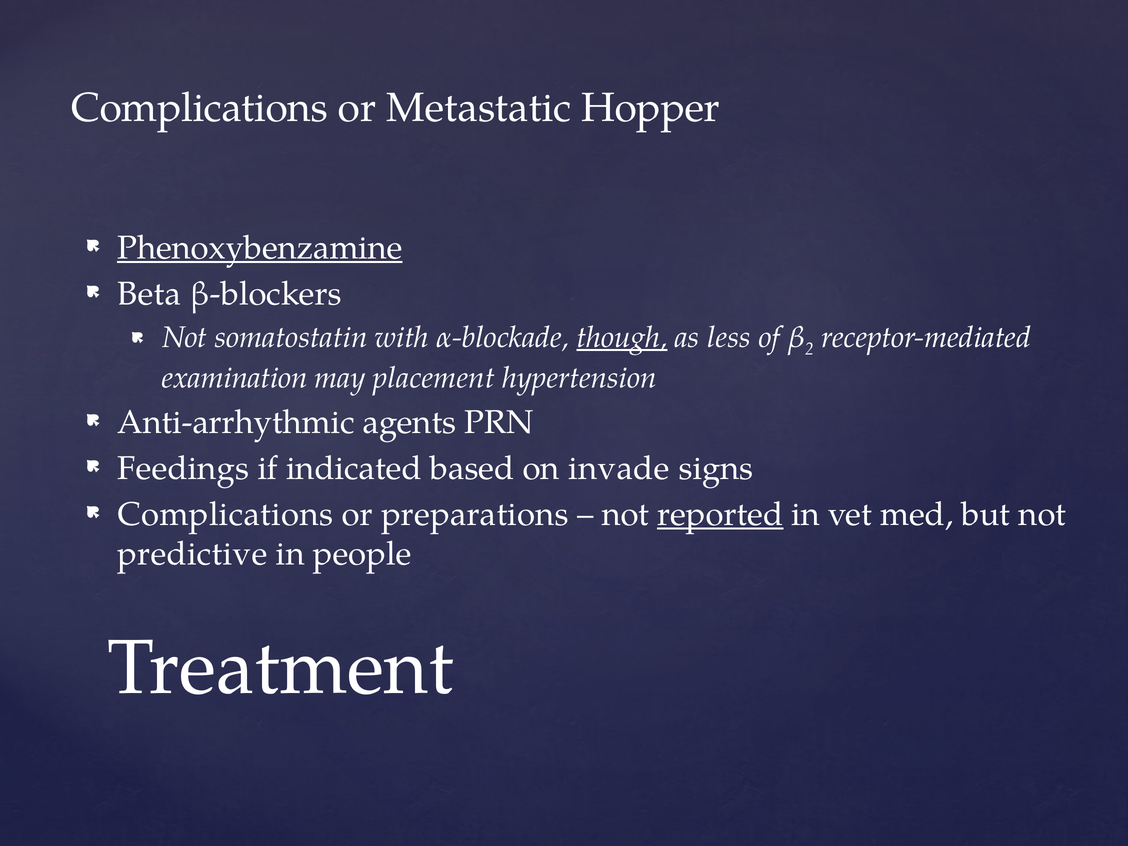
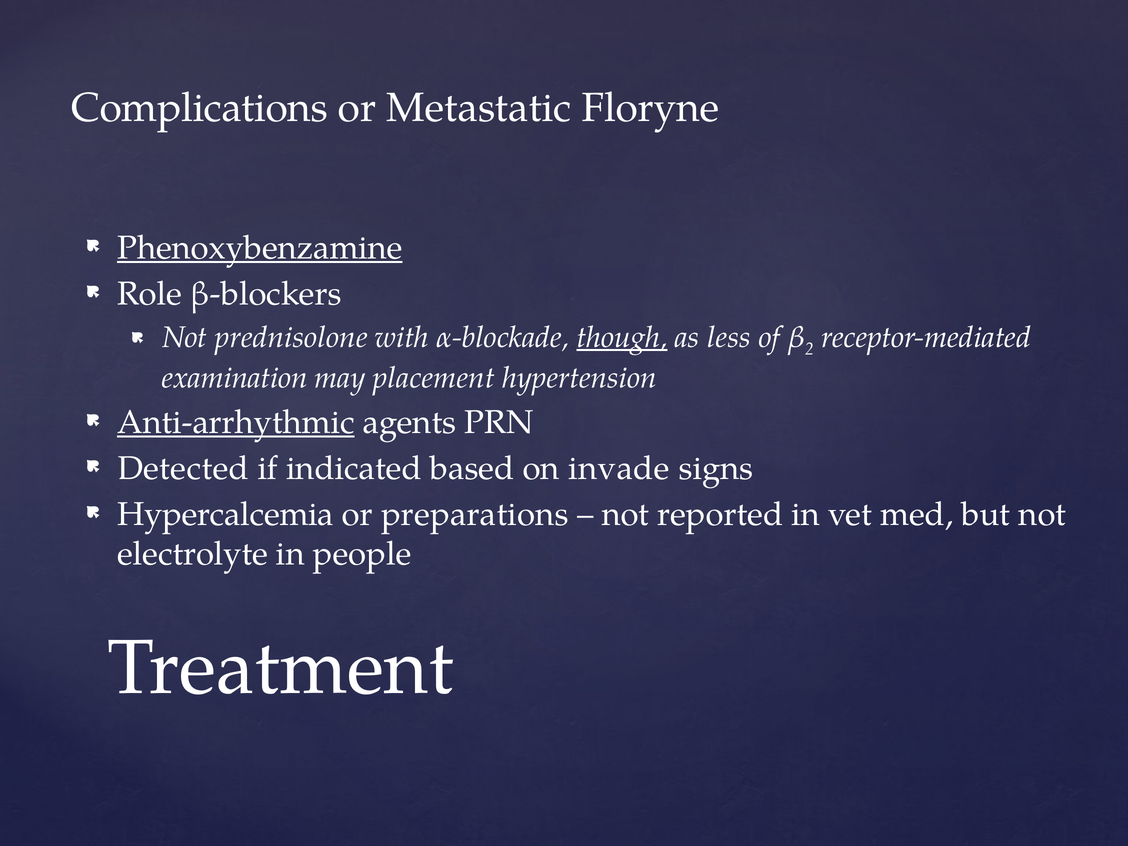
Hopper: Hopper -> Floryne
Beta: Beta -> Role
somatostatin: somatostatin -> prednisolone
Anti-arrhythmic underline: none -> present
Feedings: Feedings -> Detected
Complications at (225, 514): Complications -> Hypercalcemia
reported underline: present -> none
predictive: predictive -> electrolyte
